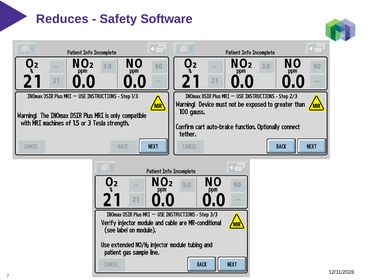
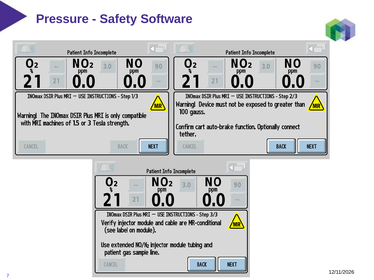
Reduces: Reduces -> Pressure
